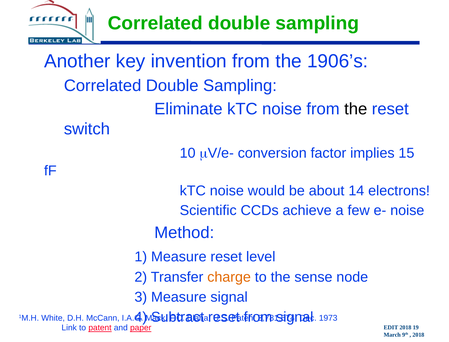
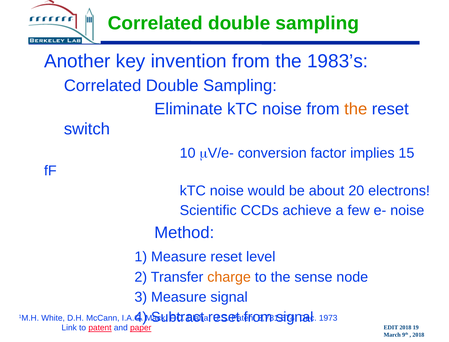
1906’s: 1906’s -> 1983’s
the at (356, 109) colour: black -> orange
14: 14 -> 20
